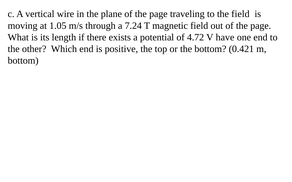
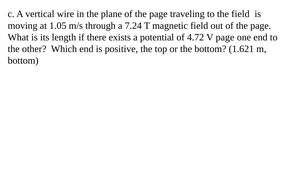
V have: have -> page
0.421: 0.421 -> 1.621
